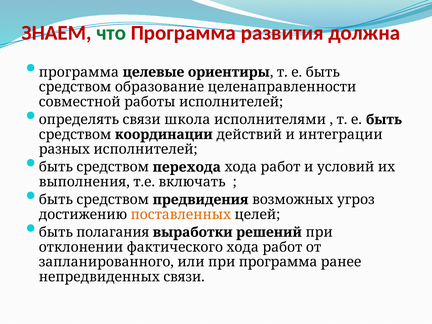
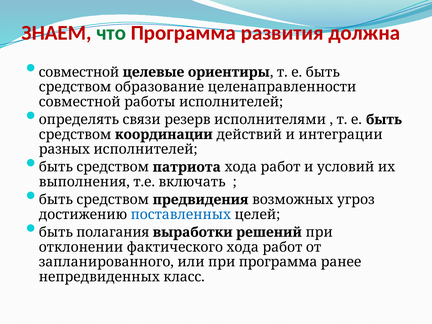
программа at (79, 72): программа -> совместной
школа: школа -> резерв
перехода: перехода -> патриота
поставленных colour: orange -> blue
непредвиденных связи: связи -> класс
